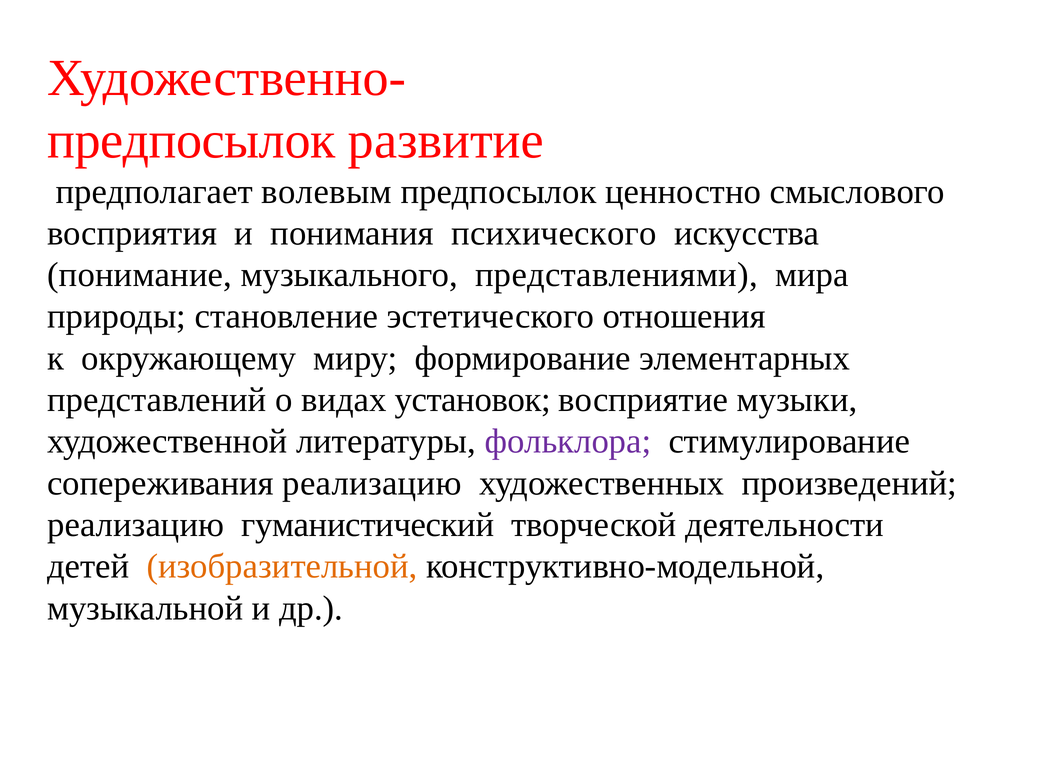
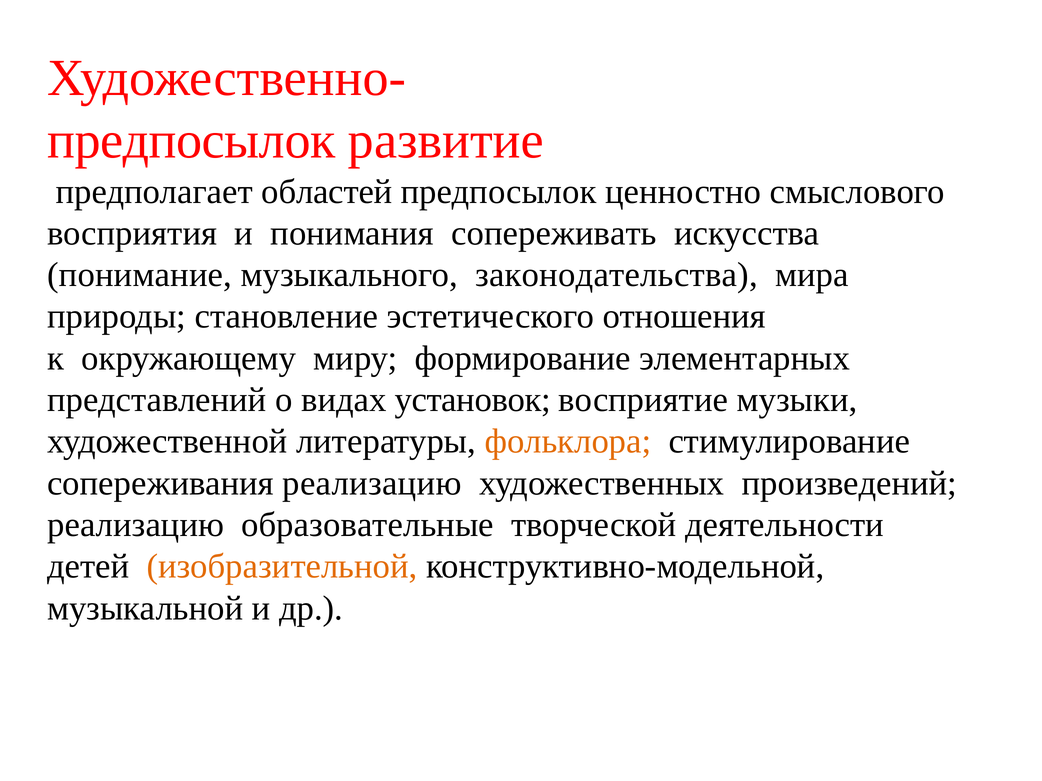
волевым: волевым -> областей
психического: психического -> сопереживать
представлениями: представлениями -> законодательства
фольклора colour: purple -> orange
гуманистический: гуманистический -> образовательные
